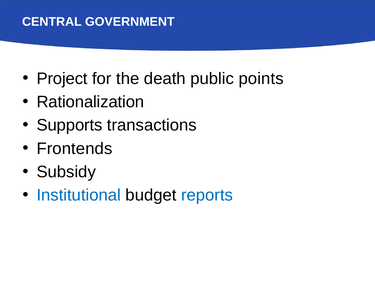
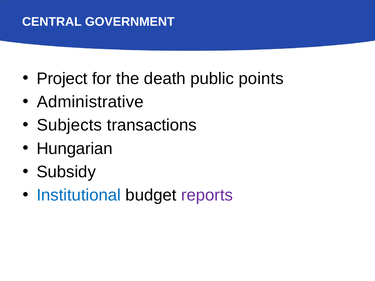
Rationalization: Rationalization -> Administrative
Supports: Supports -> Subjects
Frontends: Frontends -> Hungarian
reports colour: blue -> purple
